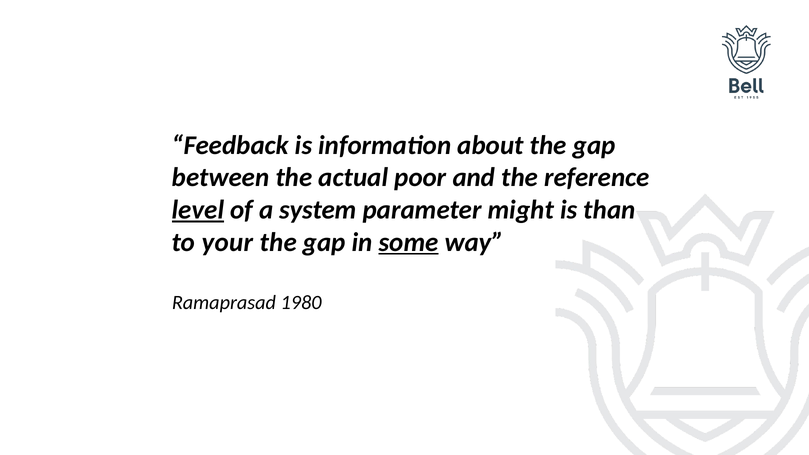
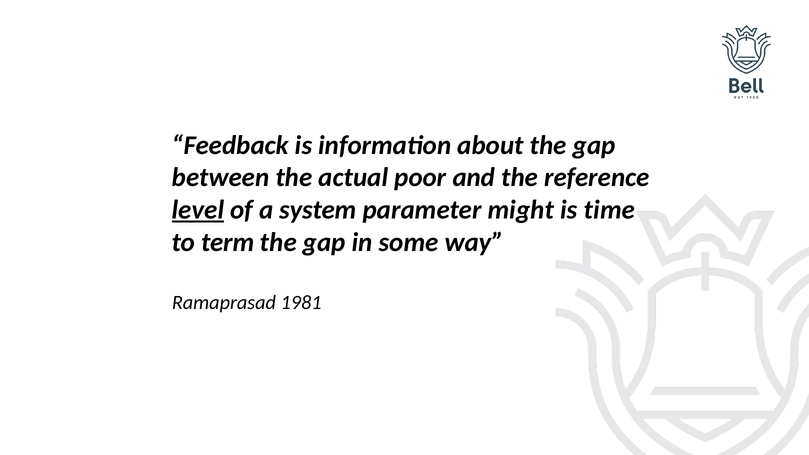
than: than -> time
your: your -> term
some underline: present -> none
1980: 1980 -> 1981
